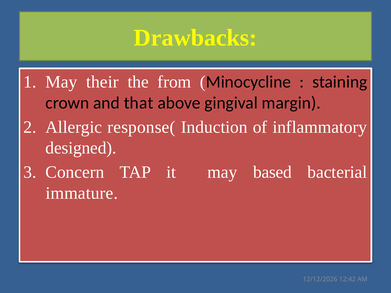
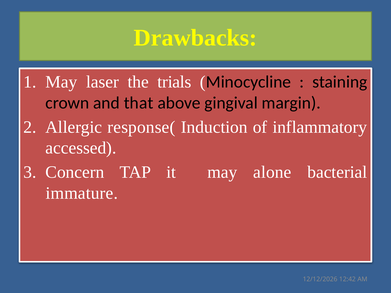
their: their -> laser
from: from -> trials
designed: designed -> accessed
based: based -> alone
